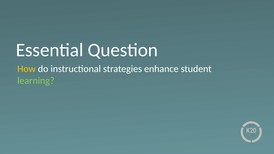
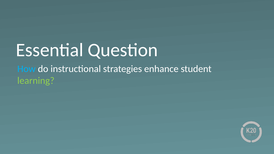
How colour: yellow -> light blue
